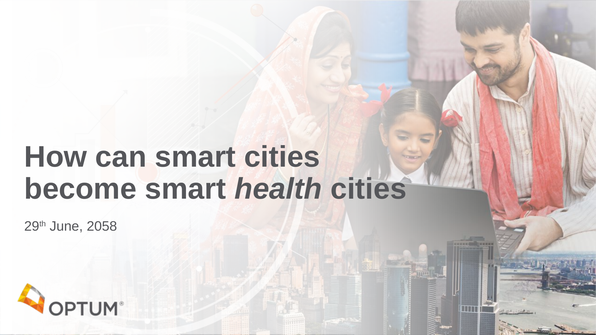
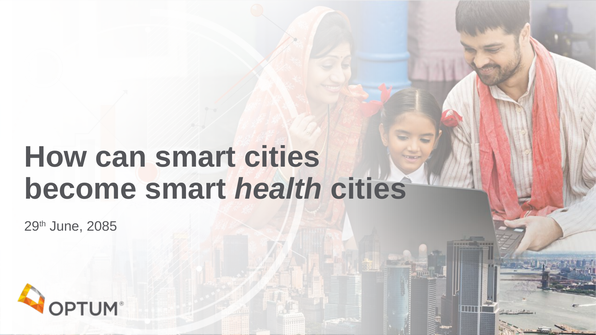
2058: 2058 -> 2085
